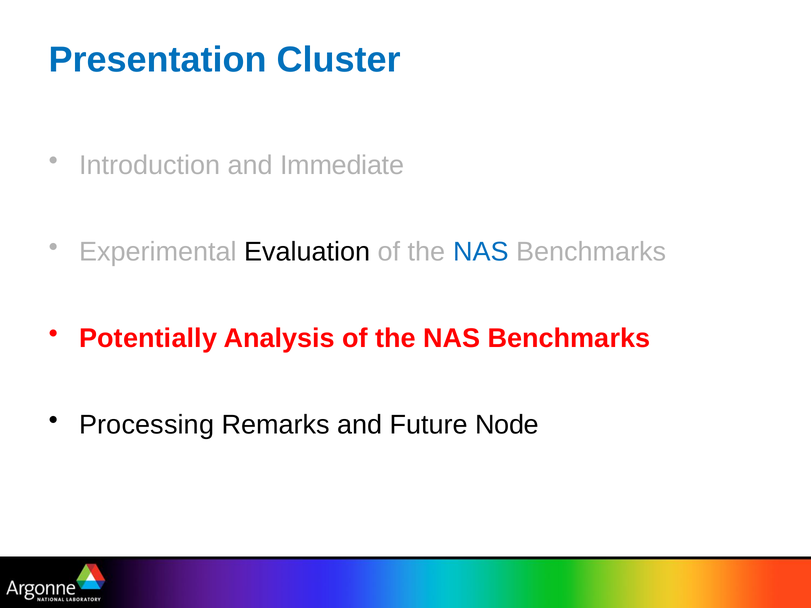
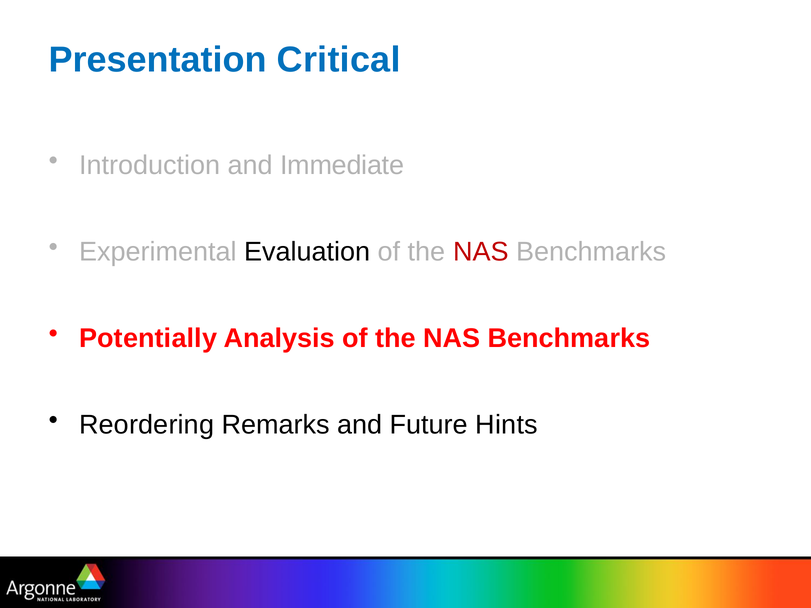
Cluster: Cluster -> Critical
NAS at (481, 252) colour: blue -> red
Processing: Processing -> Reordering
Node: Node -> Hints
